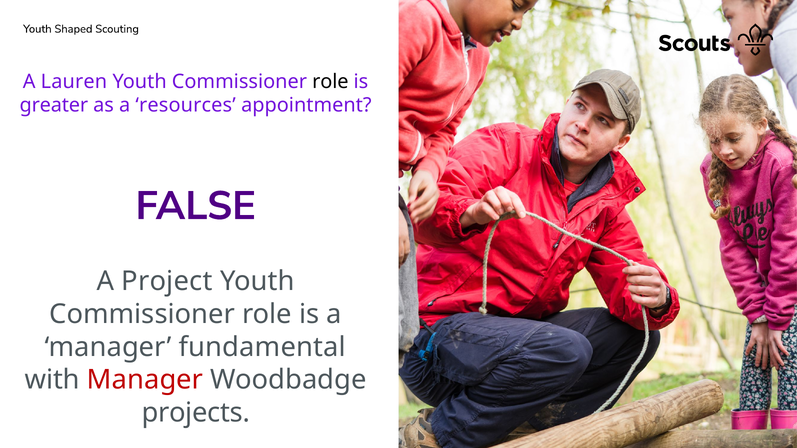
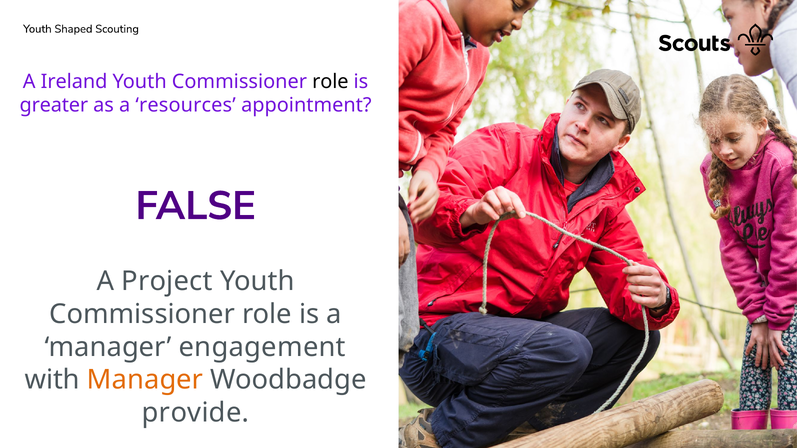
Lauren: Lauren -> Ireland
fundamental: fundamental -> engagement
Manager at (145, 380) colour: red -> orange
projects: projects -> provide
